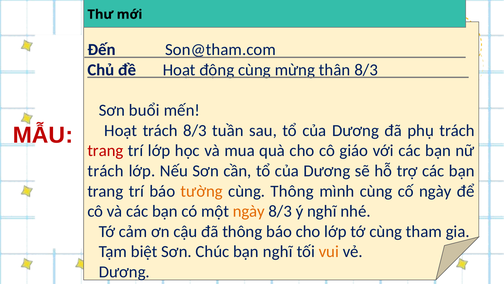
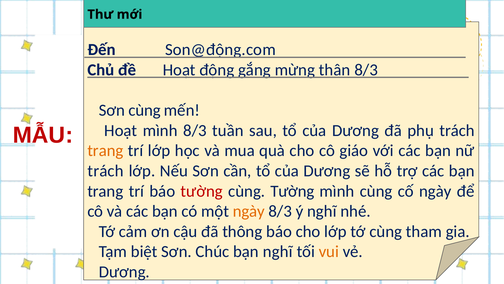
Son@tham.com: Son@tham.com -> Son@động.com
động cùng: cùng -> gắng
Sơn buổi: buổi -> cùng
Hoạt trách: trách -> mình
trang at (105, 150) colour: red -> orange
tường at (202, 191) colour: orange -> red
cùng Thông: Thông -> Tường
